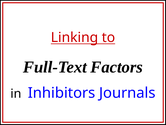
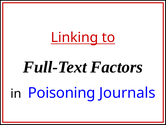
Inhibitors: Inhibitors -> Poisoning
